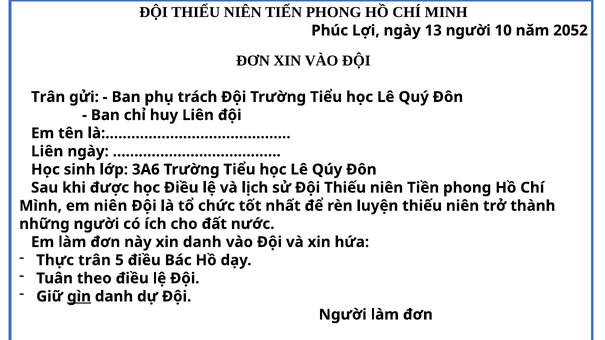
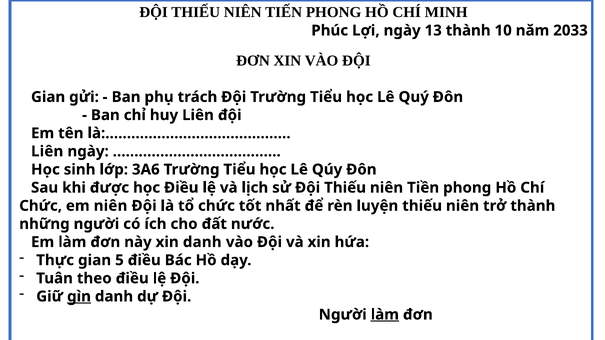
13 người: người -> thành
2052: 2052 -> 2033
Trân at (48, 97): Trân -> Gian
Mình at (41, 206): Mình -> Chức
Thực trân: trân -> gian
làm at (385, 315) underline: none -> present
